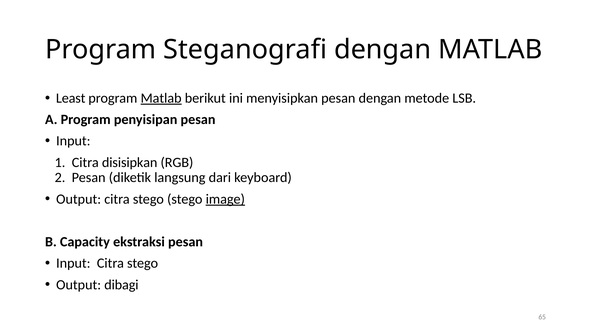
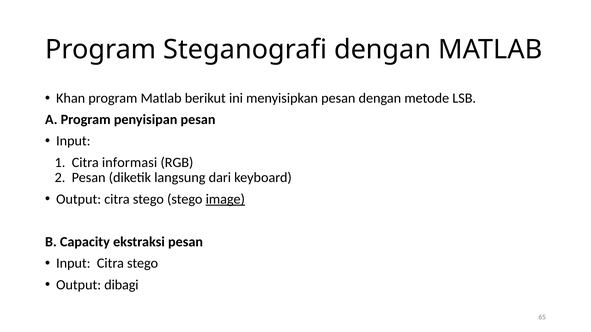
Least: Least -> Khan
Matlab at (161, 98) underline: present -> none
disisipkan: disisipkan -> informasi
